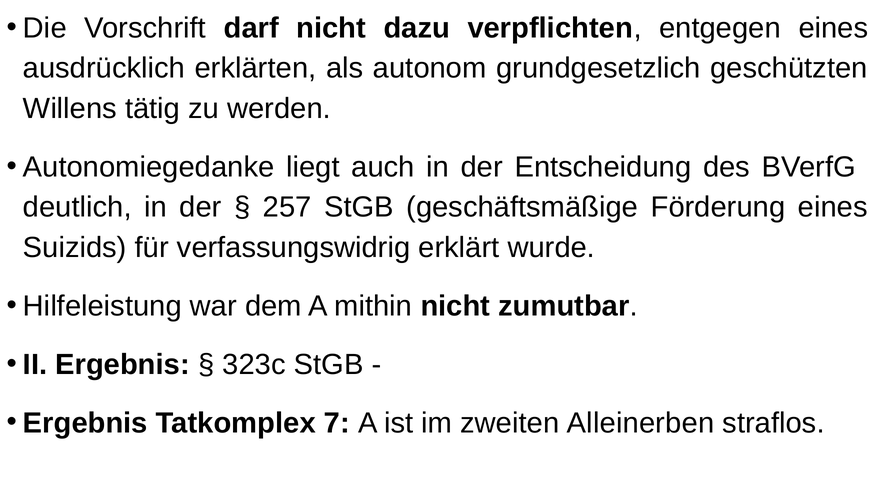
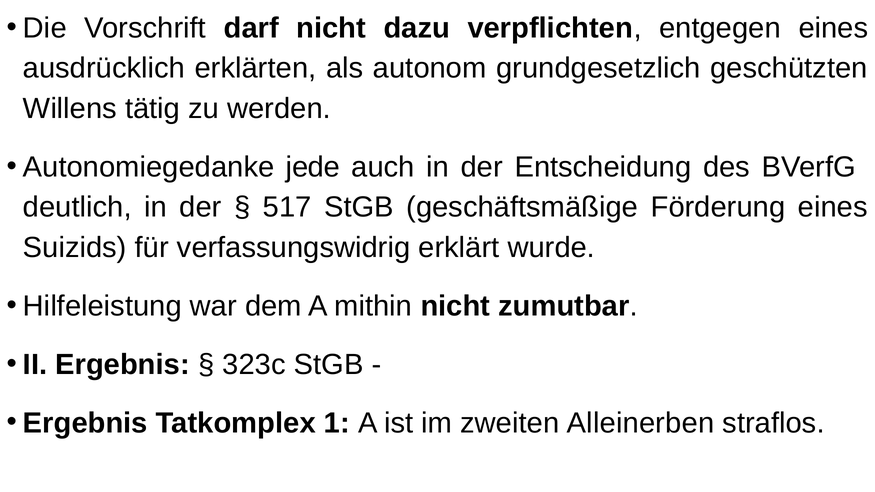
liegt: liegt -> jede
257: 257 -> 517
7: 7 -> 1
